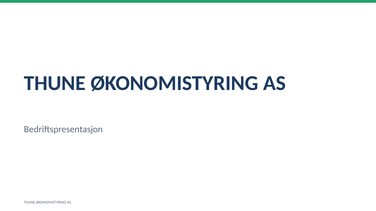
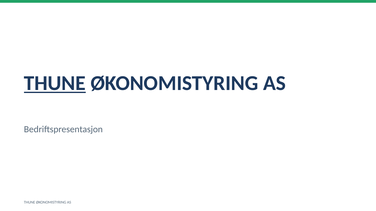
THUNE at (55, 83) underline: none -> present
